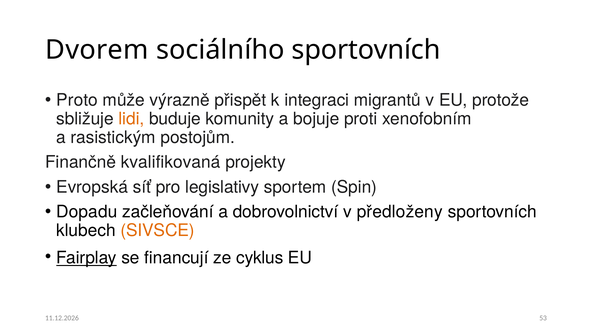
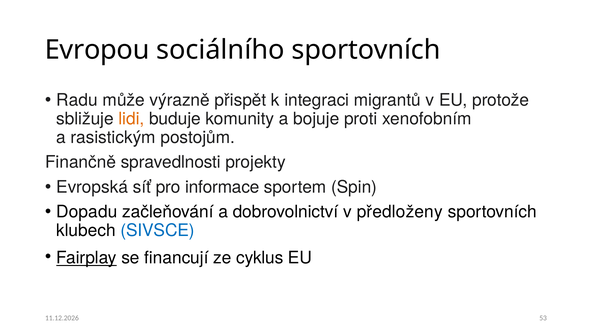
Dvorem: Dvorem -> Evropou
Proto: Proto -> Radu
kvalifikovaná: kvalifikovaná -> spravedlnosti
legislativy: legislativy -> informace
SIVSCE colour: orange -> blue
